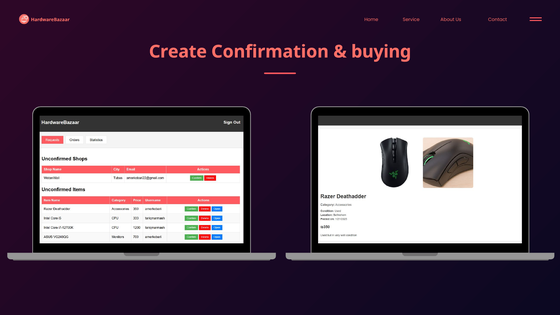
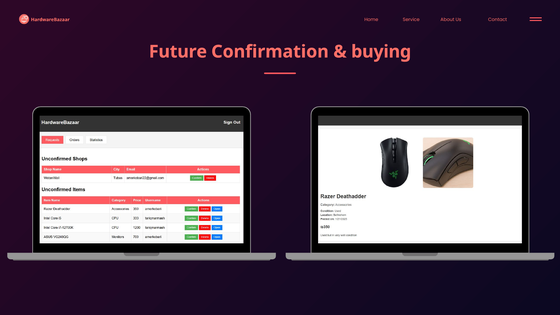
Create: Create -> Future
